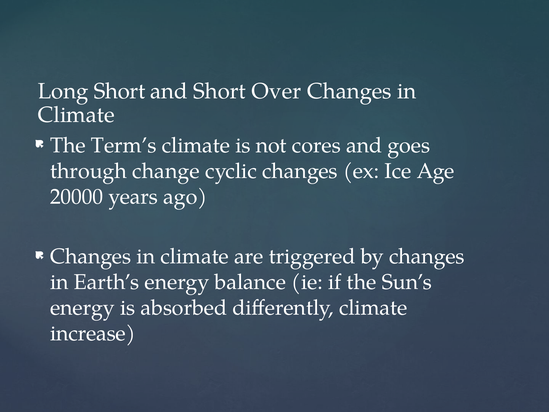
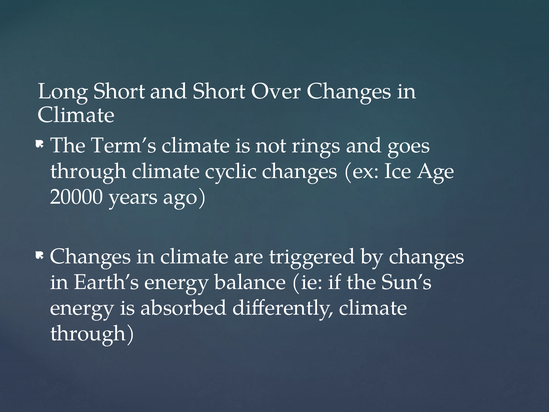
cores: cores -> rings
through change: change -> climate
increase at (93, 333): increase -> through
